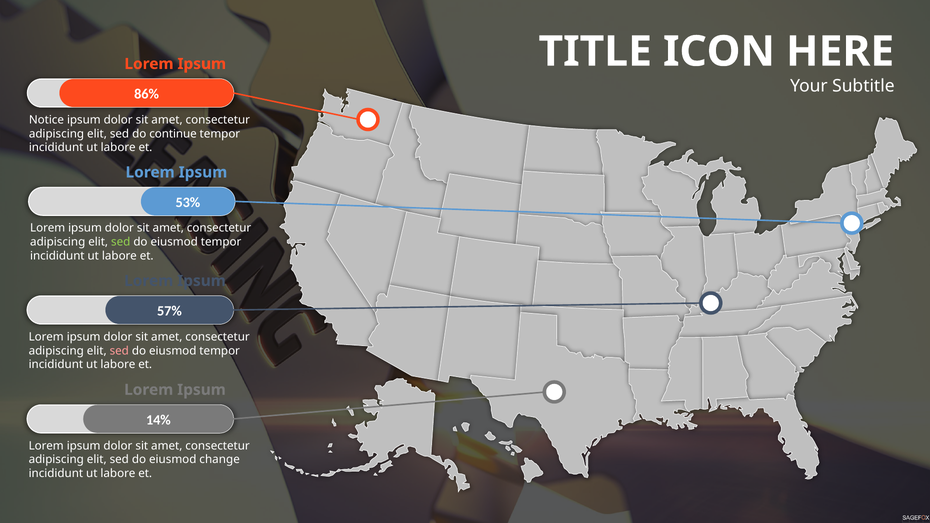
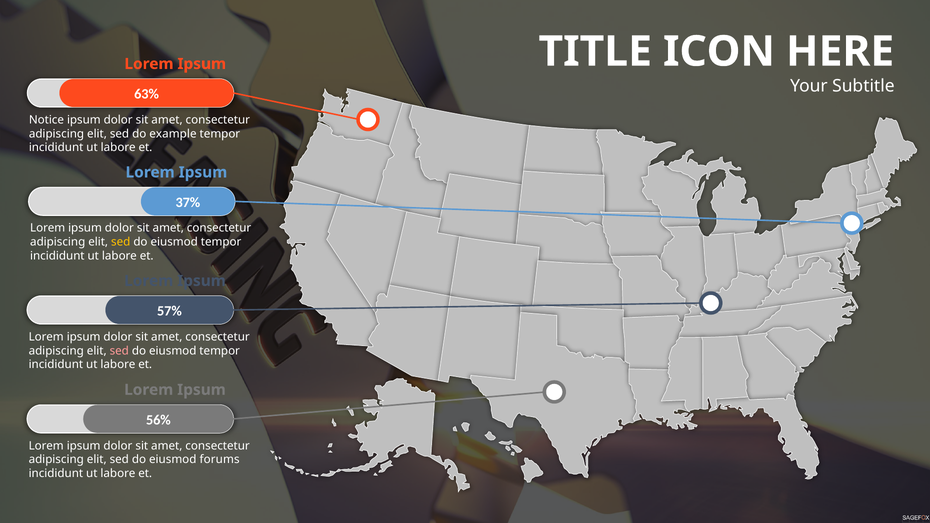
86%: 86% -> 63%
continue: continue -> example
53%: 53% -> 37%
sed at (121, 242) colour: light green -> yellow
14%: 14% -> 56%
change: change -> forums
